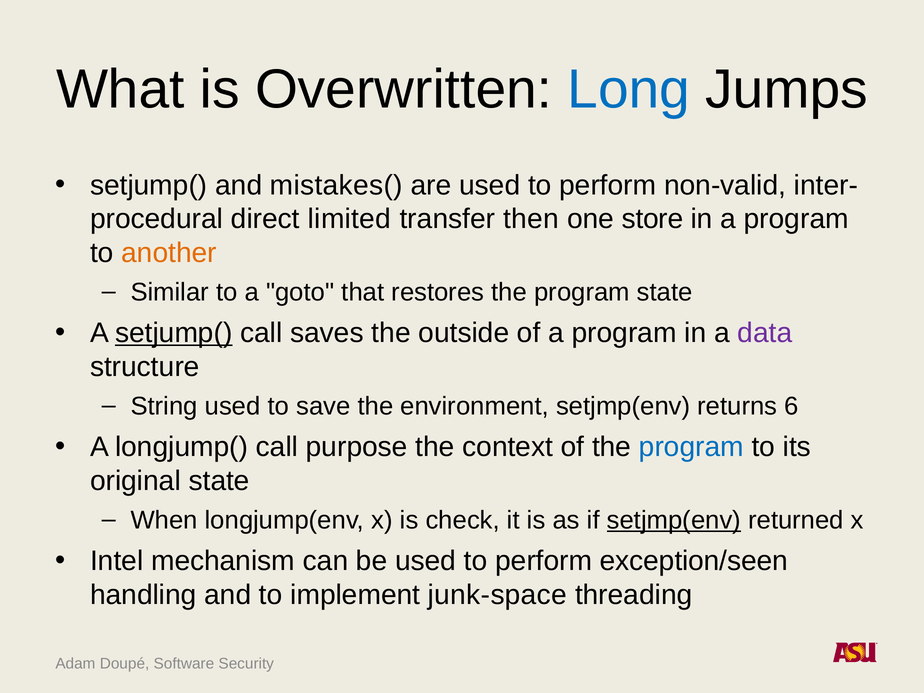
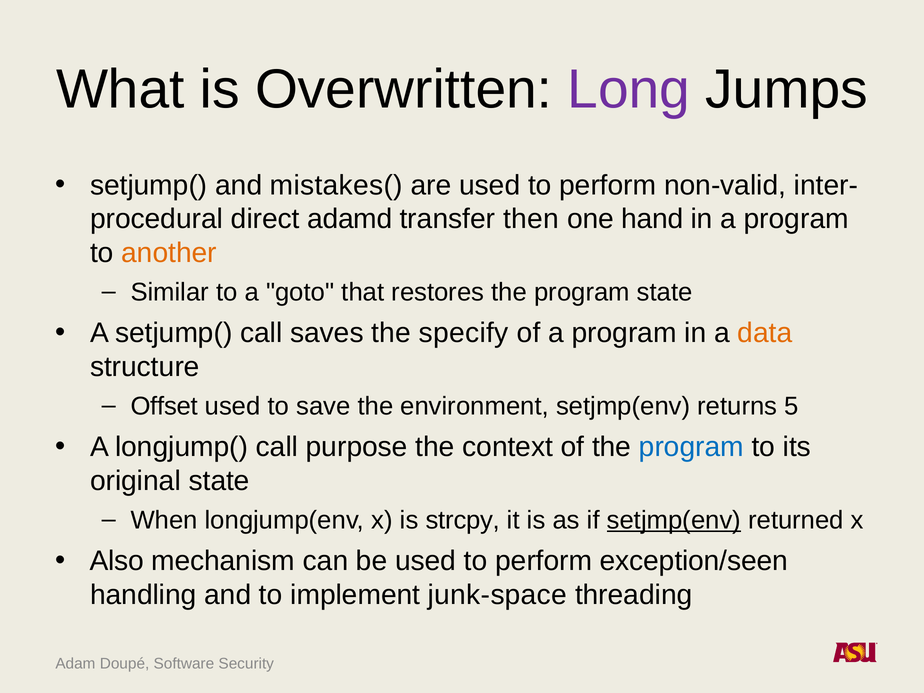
Long colour: blue -> purple
limited: limited -> adamd
store: store -> hand
setjump( at (174, 333) underline: present -> none
outside: outside -> specify
data colour: purple -> orange
String: String -> Offset
6: 6 -> 5
check: check -> strcpy
Intel: Intel -> Also
